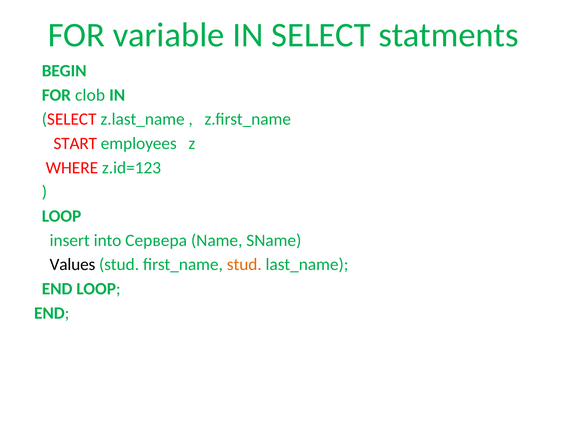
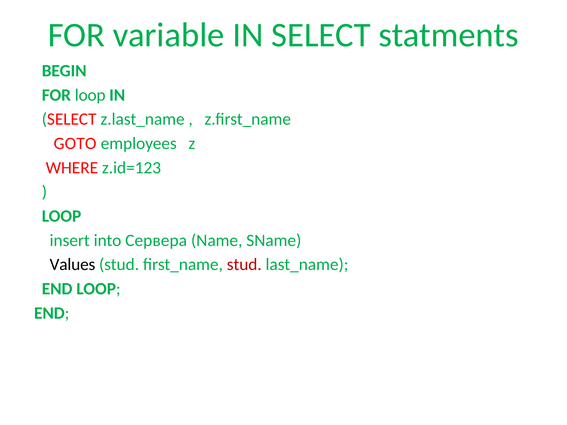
FOR clob: clob -> loop
START: START -> GOTO
stud at (244, 265) colour: orange -> red
